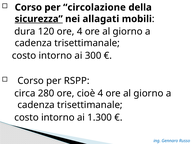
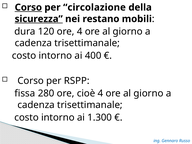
Corso at (28, 7) underline: none -> present
allagati: allagati -> restano
300: 300 -> 400
circa: circa -> fissa
